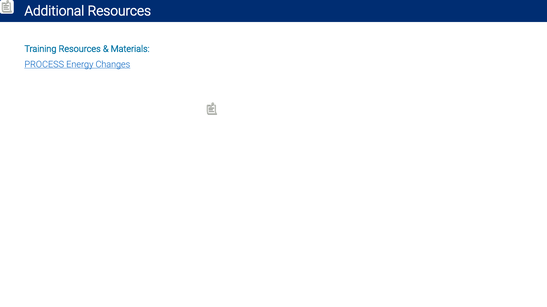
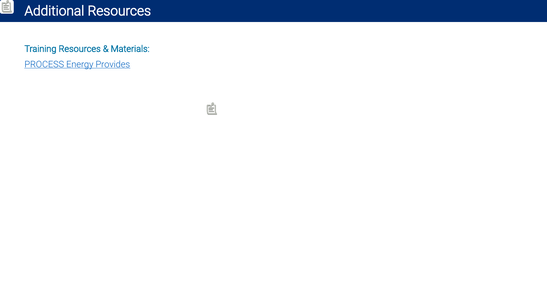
Changes: Changes -> Provides
